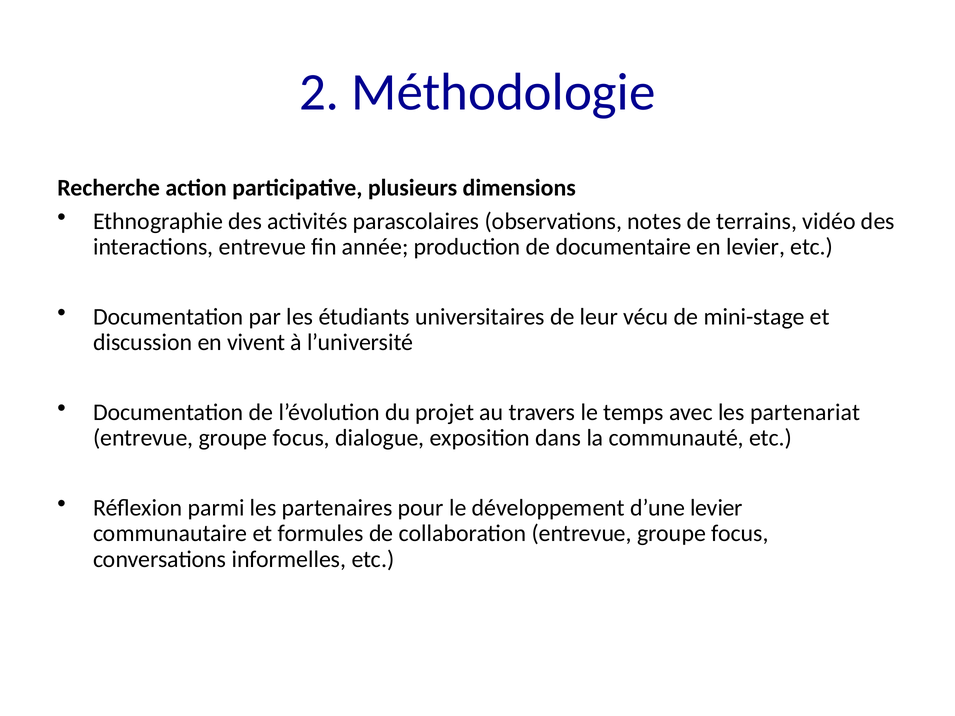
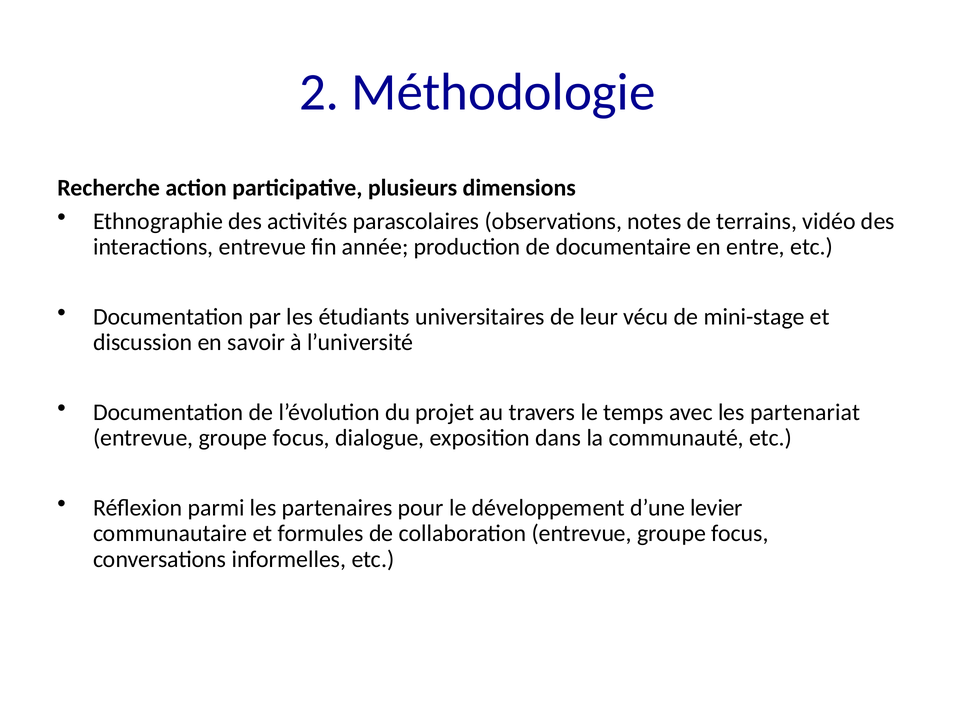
en levier: levier -> entre
vivent: vivent -> savoir
